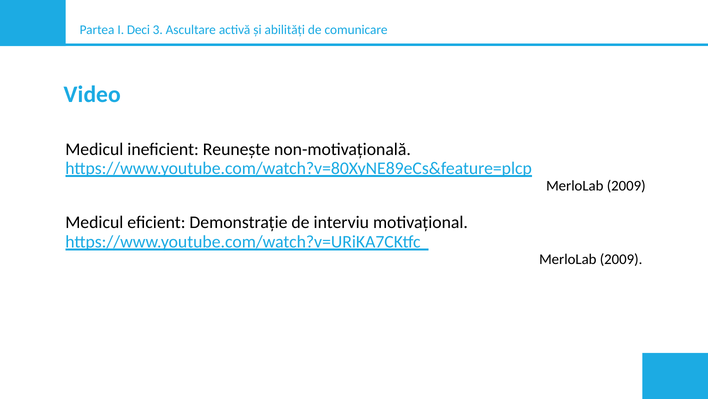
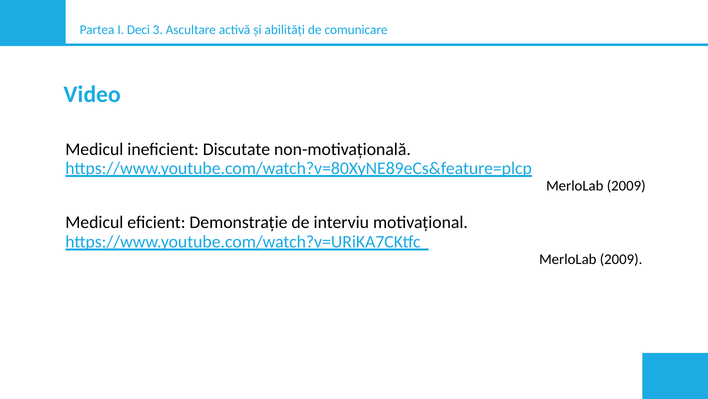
Reunește: Reunește -> Discutate
